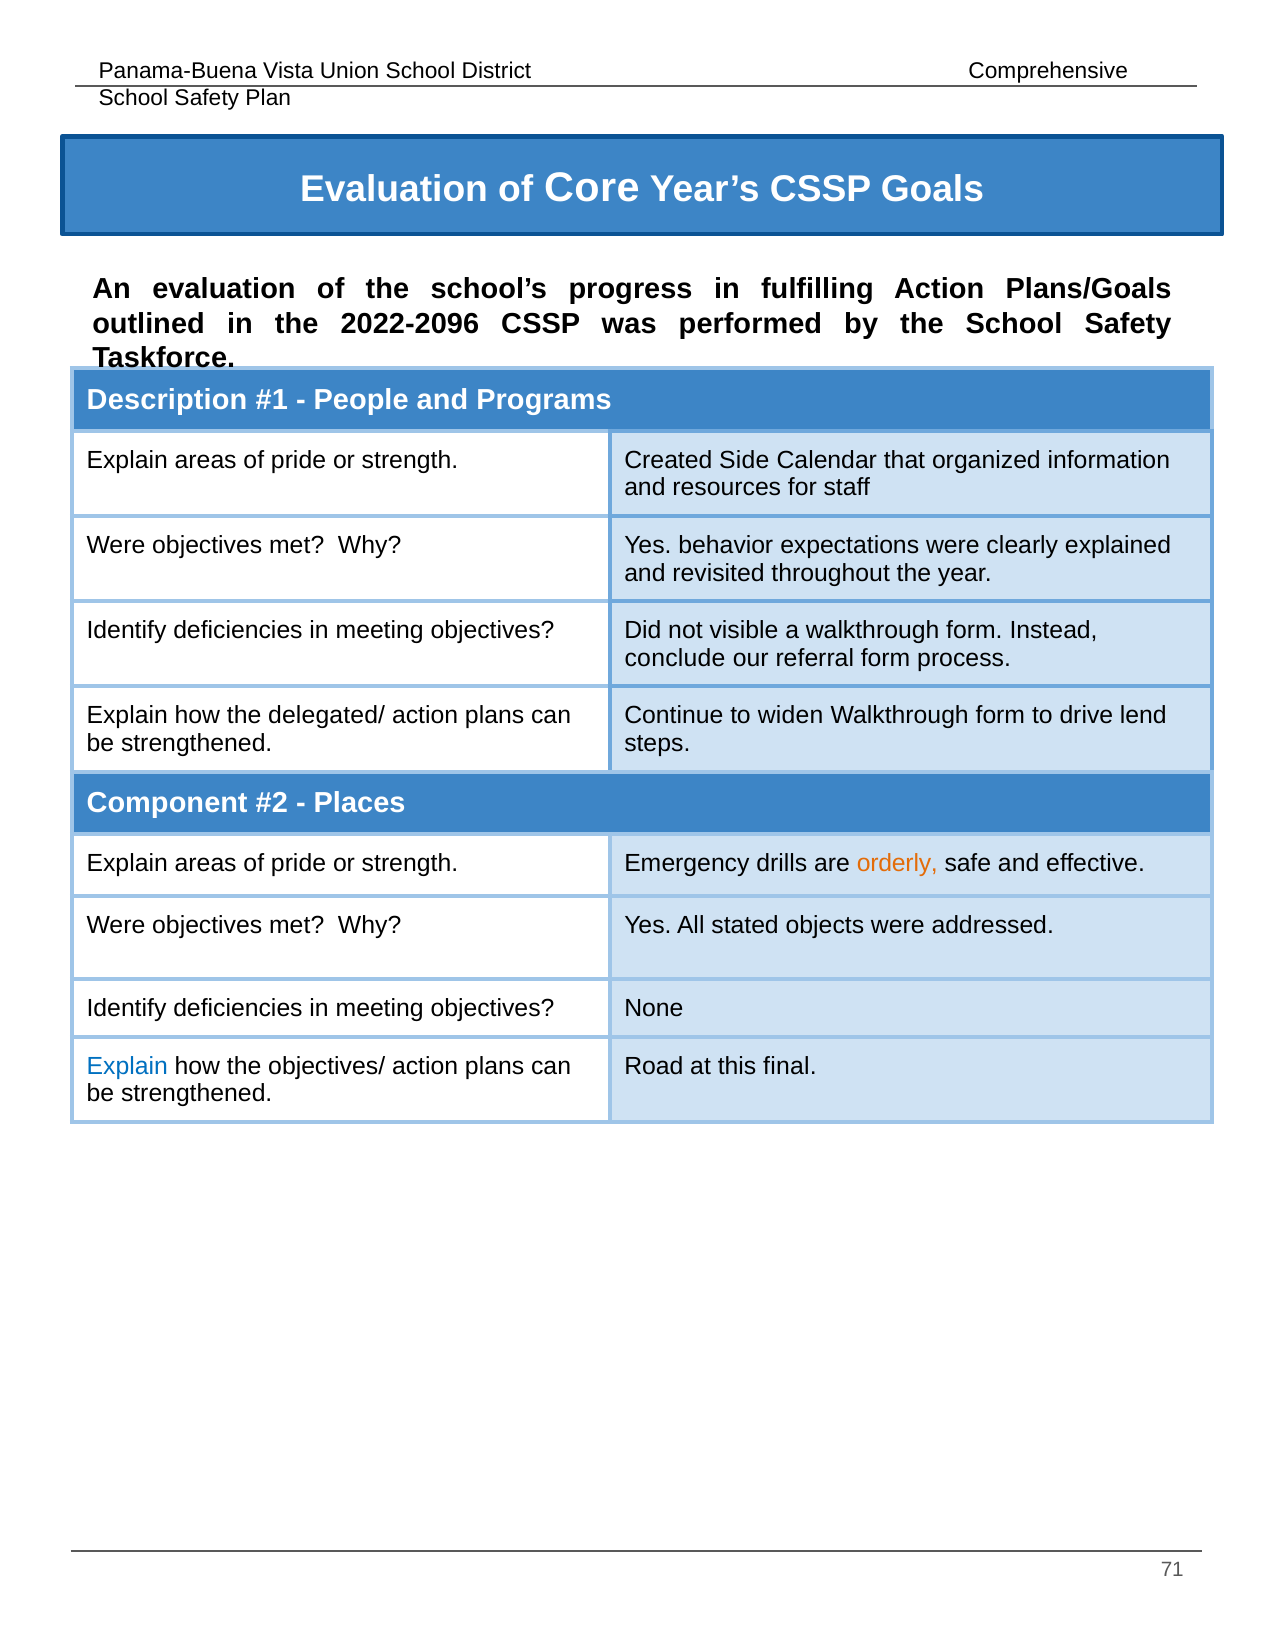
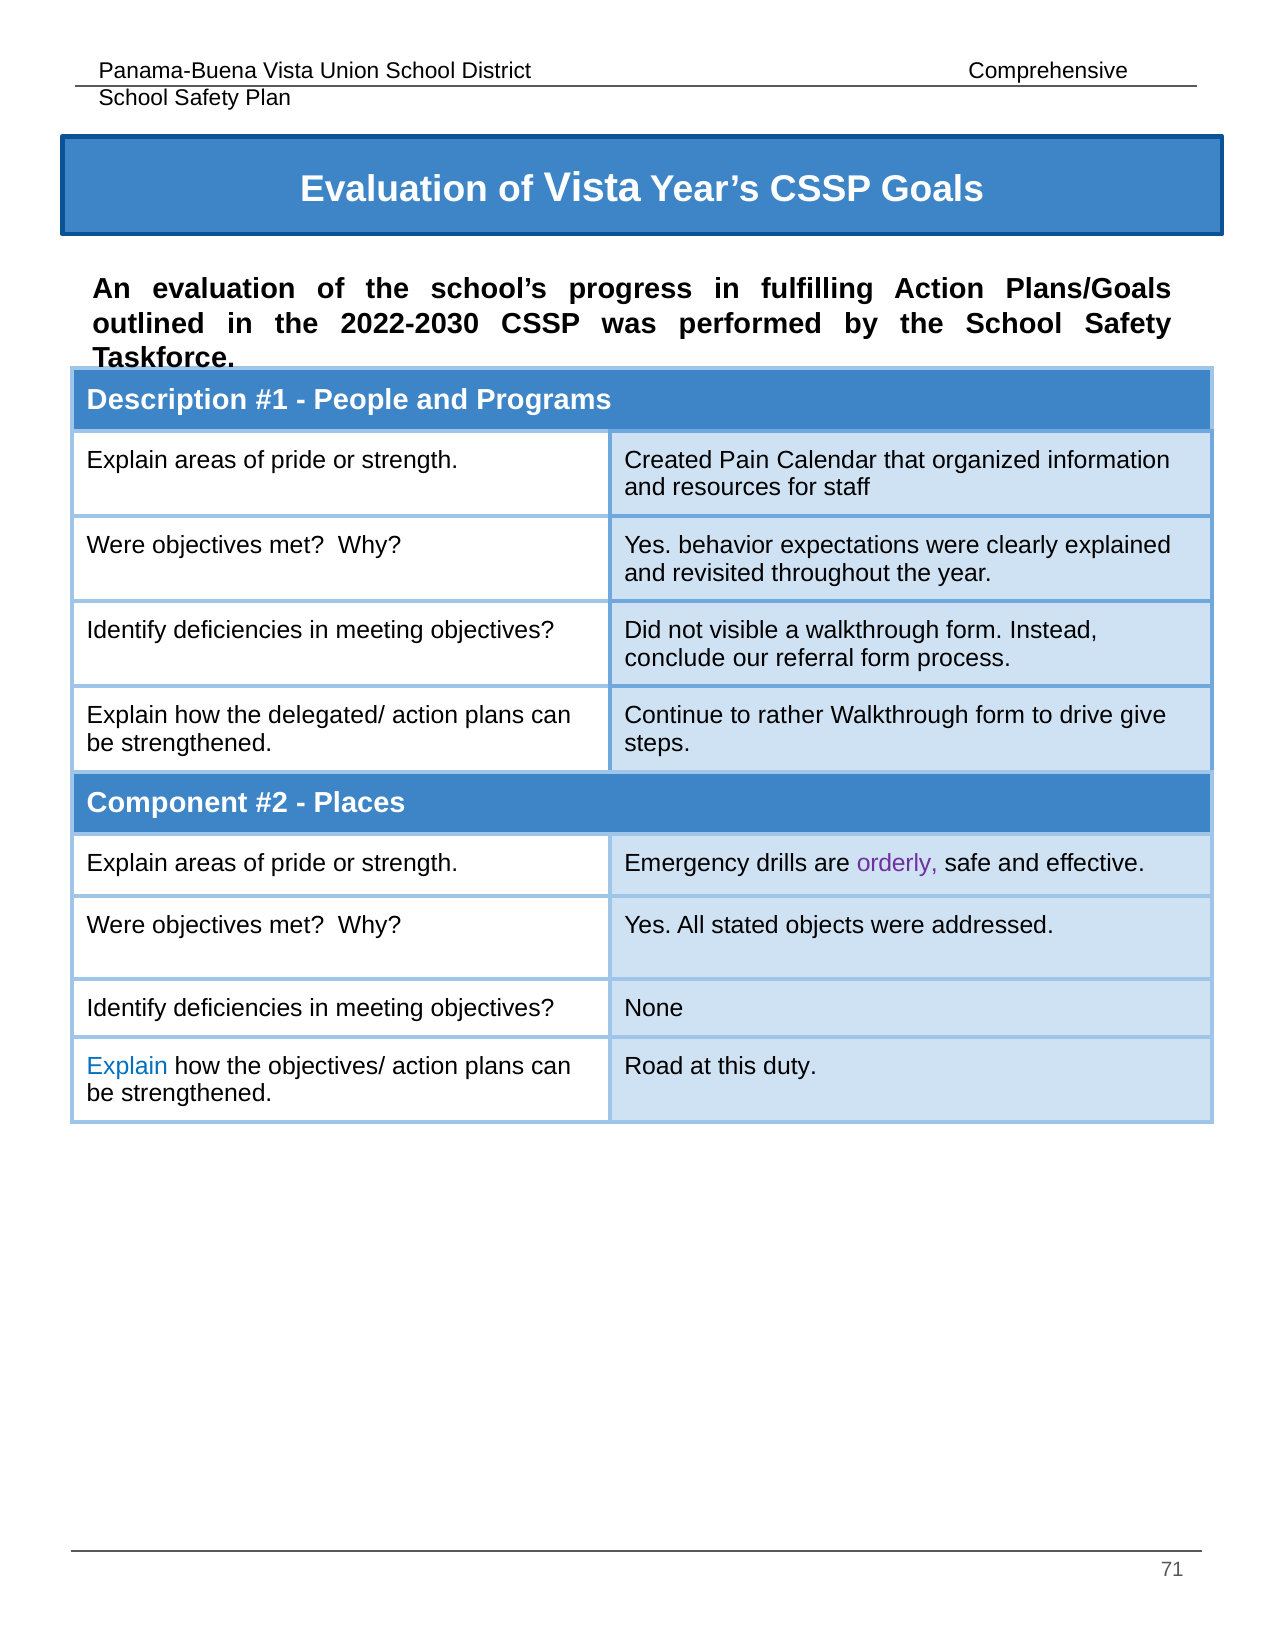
of Core: Core -> Vista
2022-2096: 2022-2096 -> 2022-2030
Side: Side -> Pain
widen: widen -> rather
lend: lend -> give
orderly colour: orange -> purple
final: final -> duty
